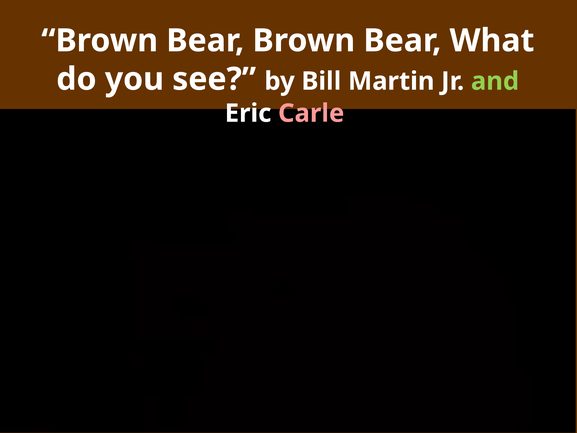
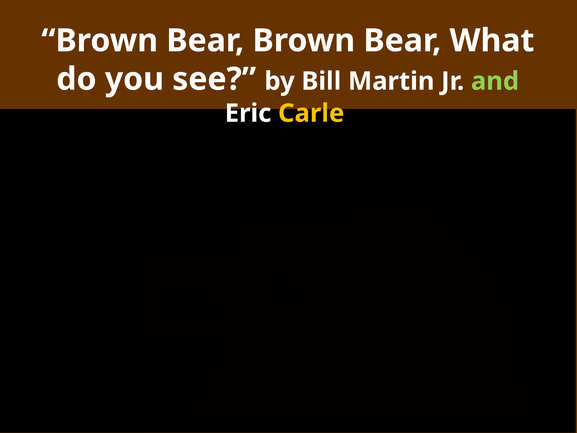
Carle colour: pink -> yellow
